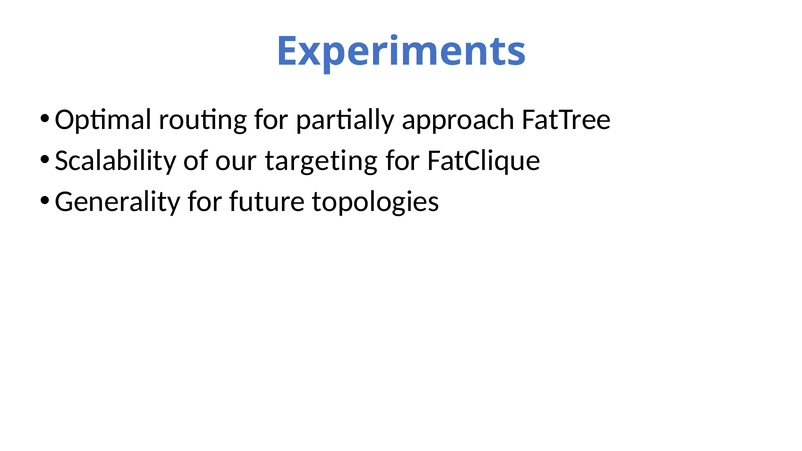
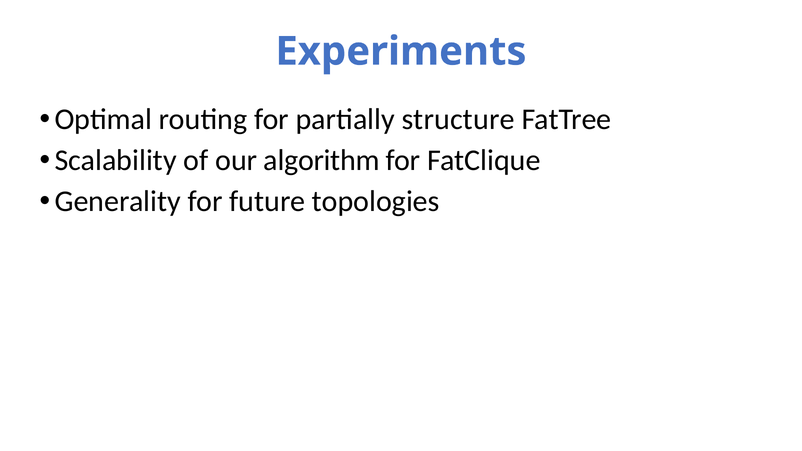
approach: approach -> structure
targeting: targeting -> algorithm
